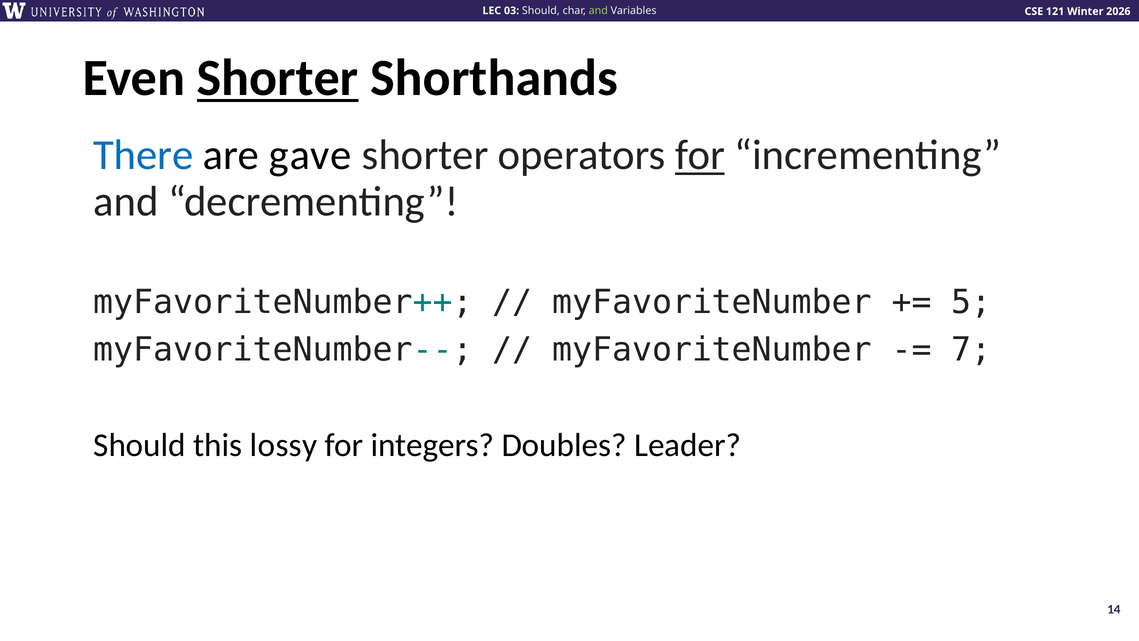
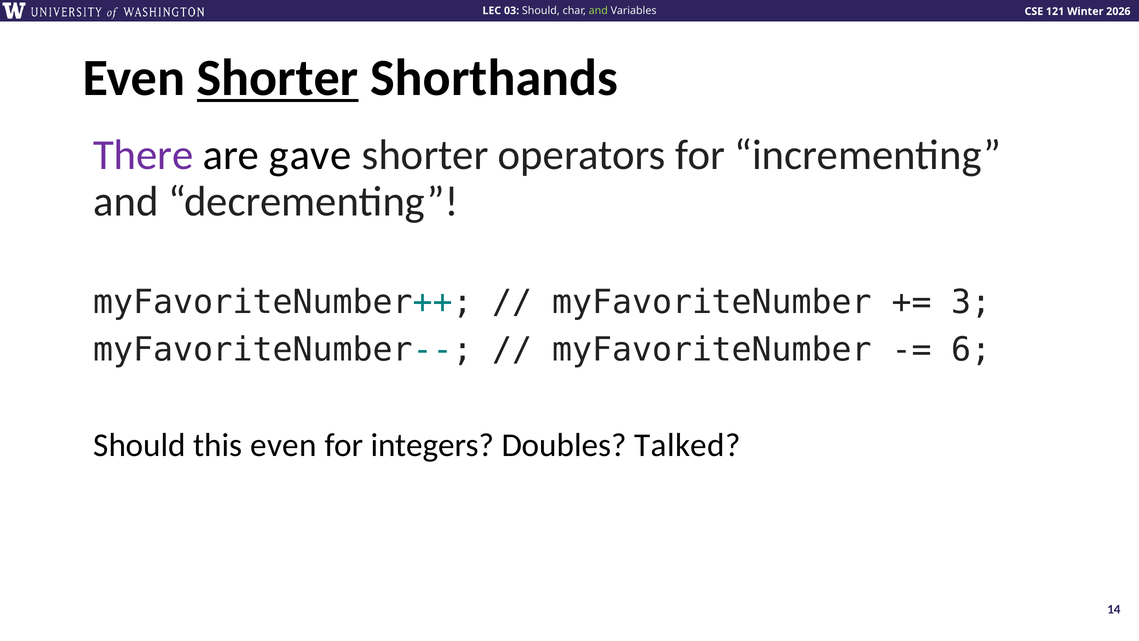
There colour: blue -> purple
for at (700, 155) underline: present -> none
5: 5 -> 3
7: 7 -> 6
this lossy: lossy -> even
Leader: Leader -> Talked
